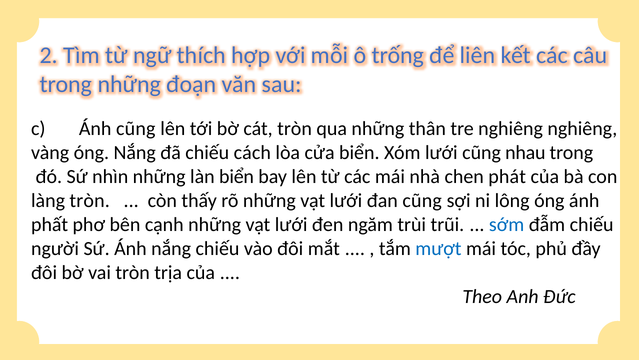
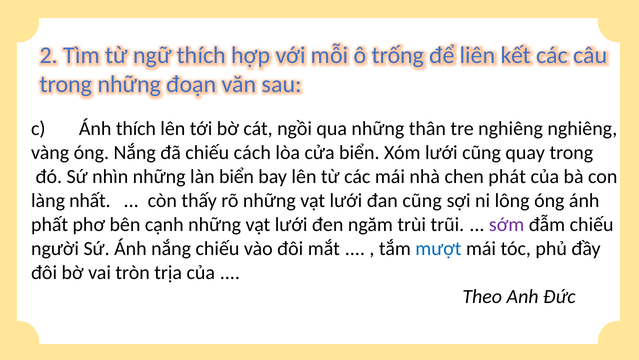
Ánh cũng: cũng -> thích
cát tròn: tròn -> ngồi
nhau: nhau -> quay
làng tròn: tròn -> nhất
sớm colour: blue -> purple
